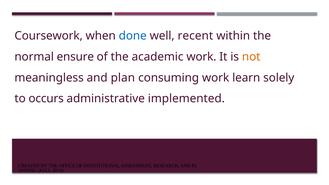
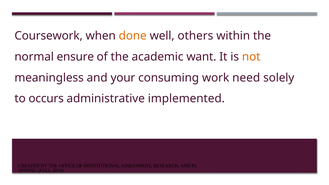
done colour: blue -> orange
recent: recent -> others
academic work: work -> want
plan: plan -> your
learn: learn -> need
